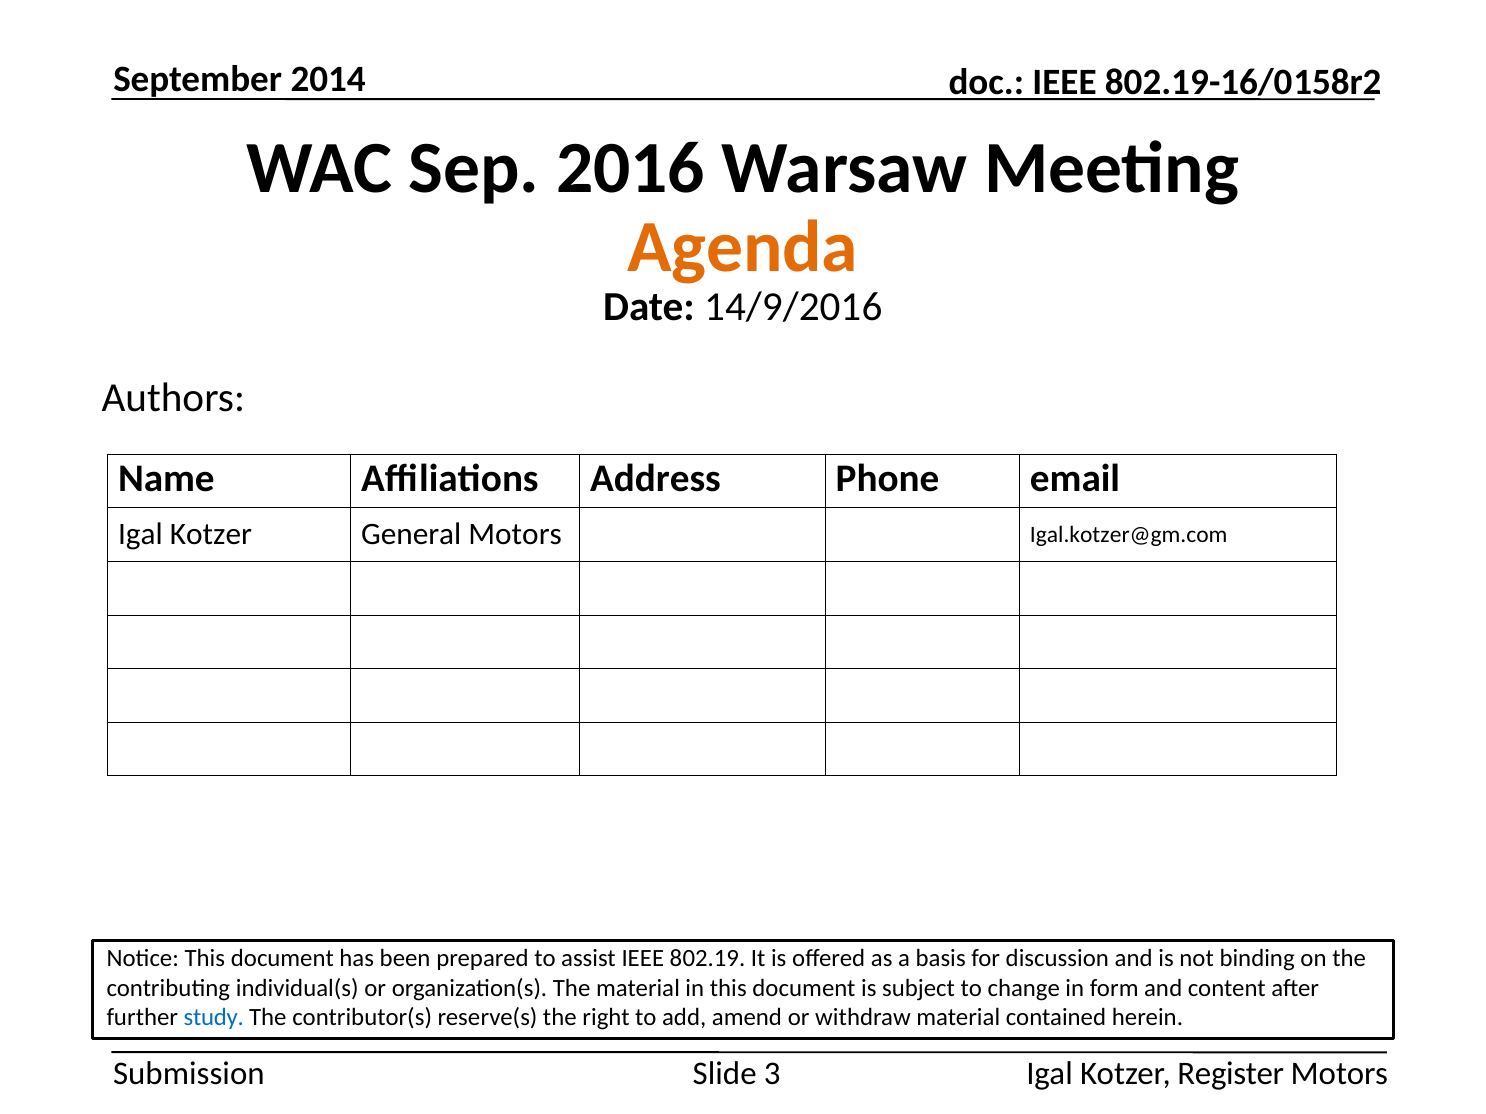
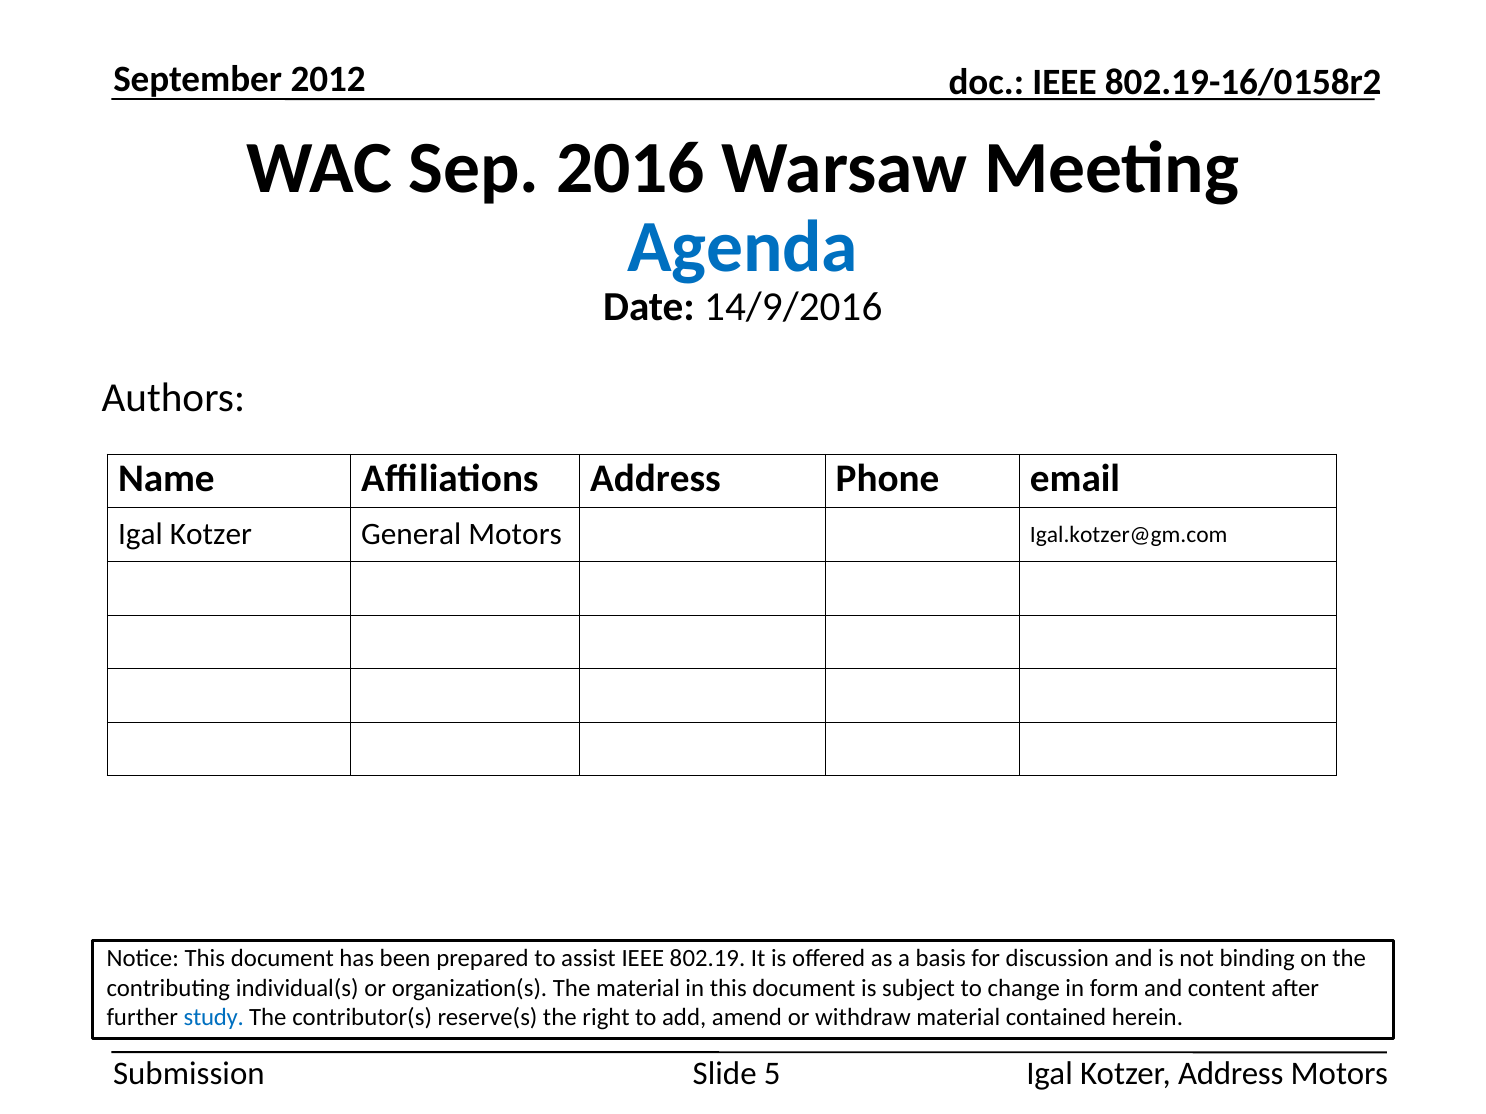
2014: 2014 -> 2012
Agenda colour: orange -> blue
3: 3 -> 5
Kotzer Register: Register -> Address
